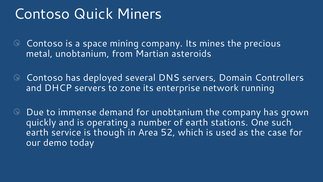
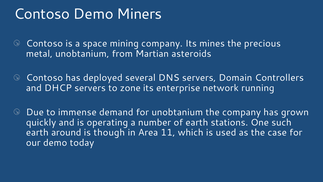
Contoso Quick: Quick -> Demo
service: service -> around
52: 52 -> 11
